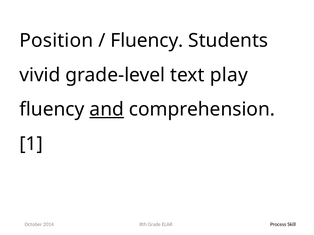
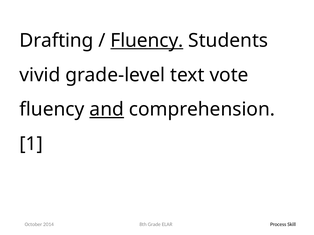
Position: Position -> Drafting
Fluency at (147, 41) underline: none -> present
play: play -> vote
